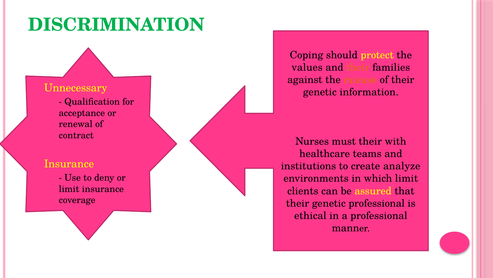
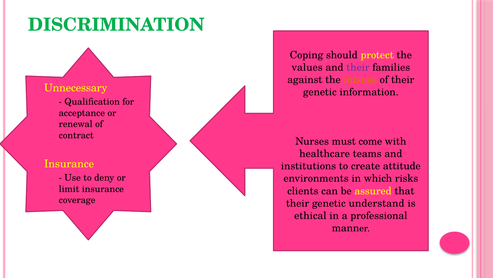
their at (358, 67) colour: orange -> purple
must their: their -> come
analyze: analyze -> attitude
which limit: limit -> risks
genetic professional: professional -> understand
